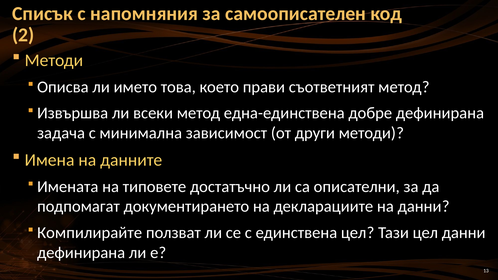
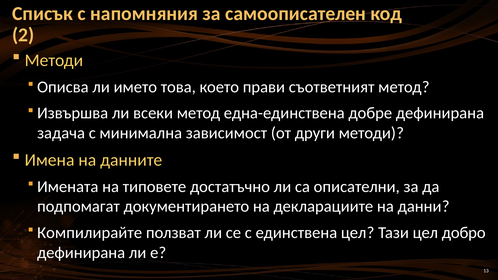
цел данни: данни -> добро
